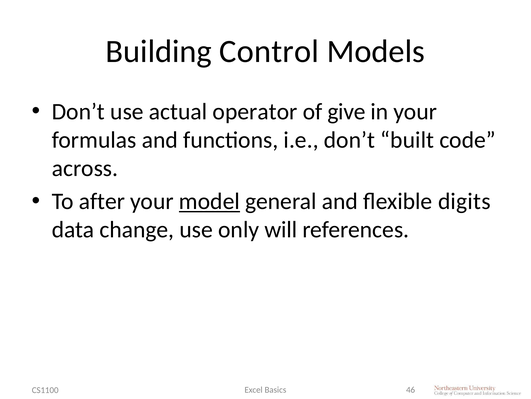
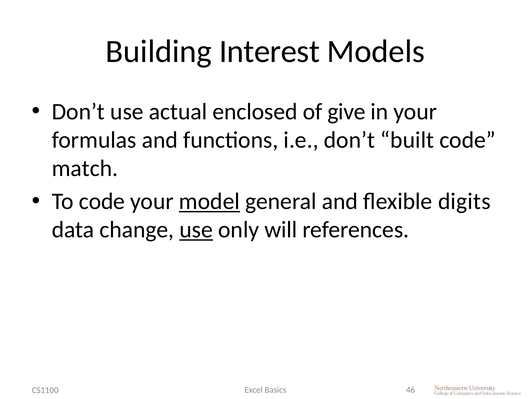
Control: Control -> Interest
operator: operator -> enclosed
across: across -> match
To after: after -> code
use at (196, 229) underline: none -> present
